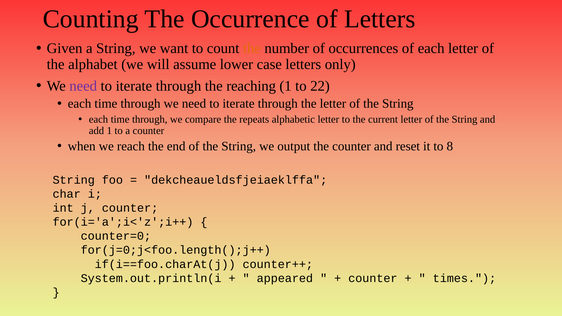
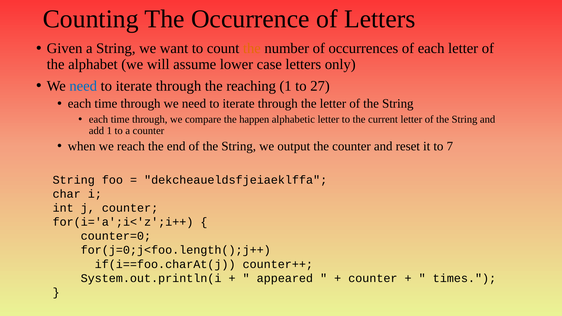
need at (83, 86) colour: purple -> blue
22: 22 -> 27
repeats: repeats -> happen
8: 8 -> 7
